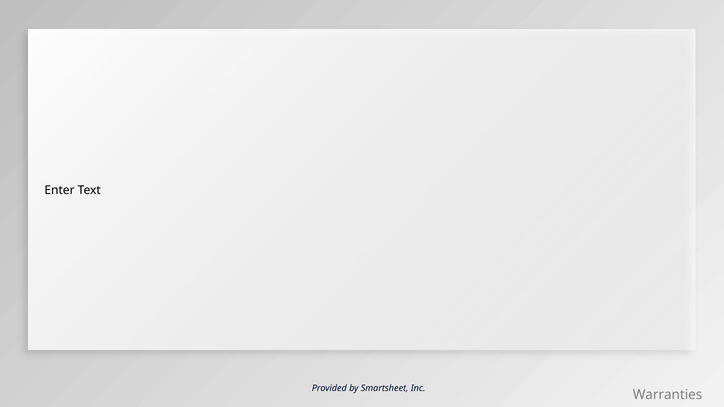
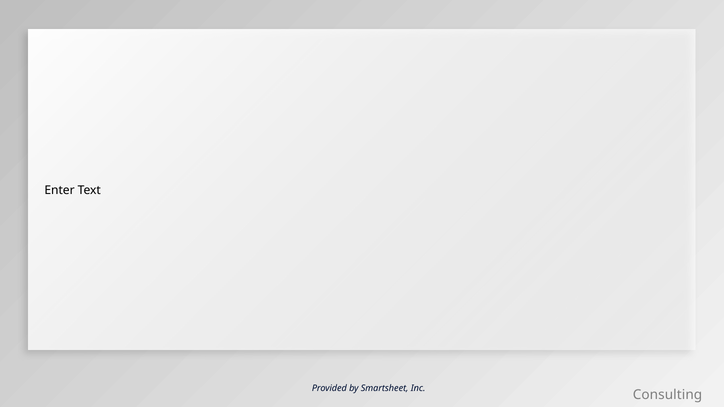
Warranties: Warranties -> Consulting
